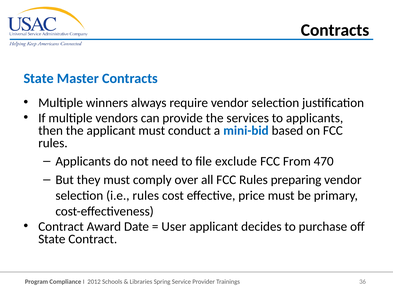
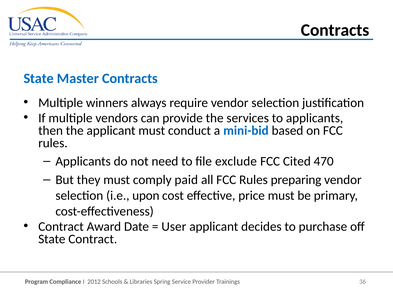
From: From -> Cited
over: over -> paid
i.e rules: rules -> upon
